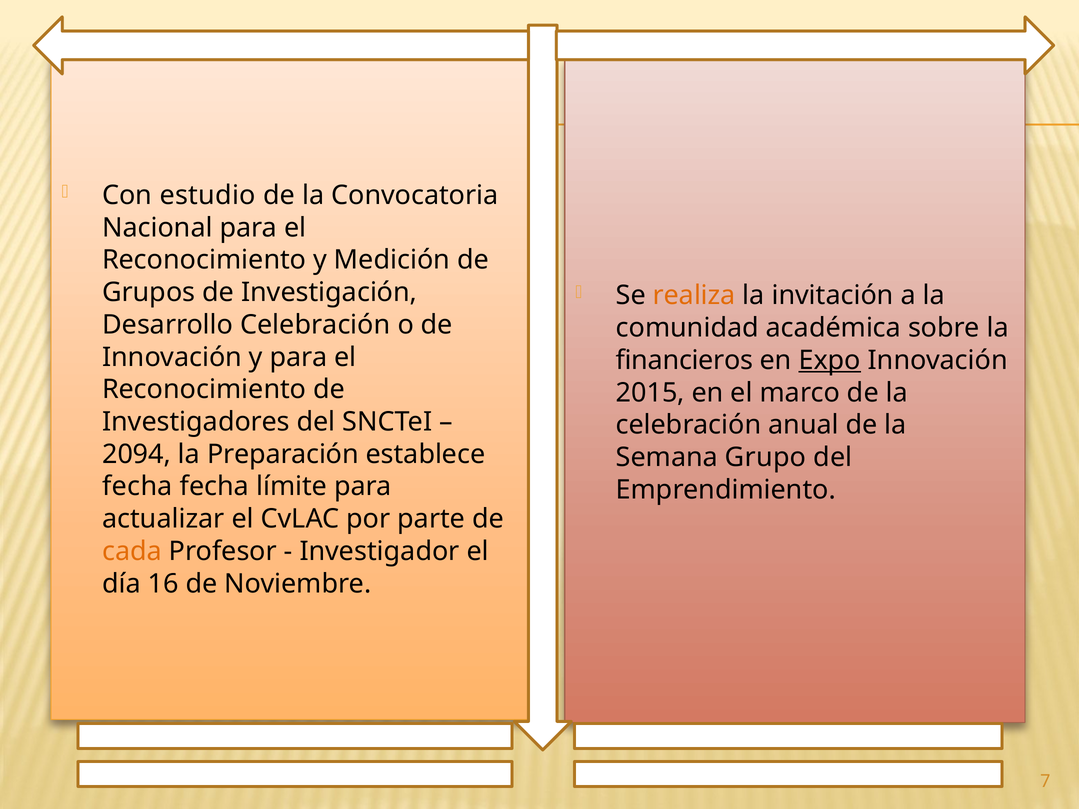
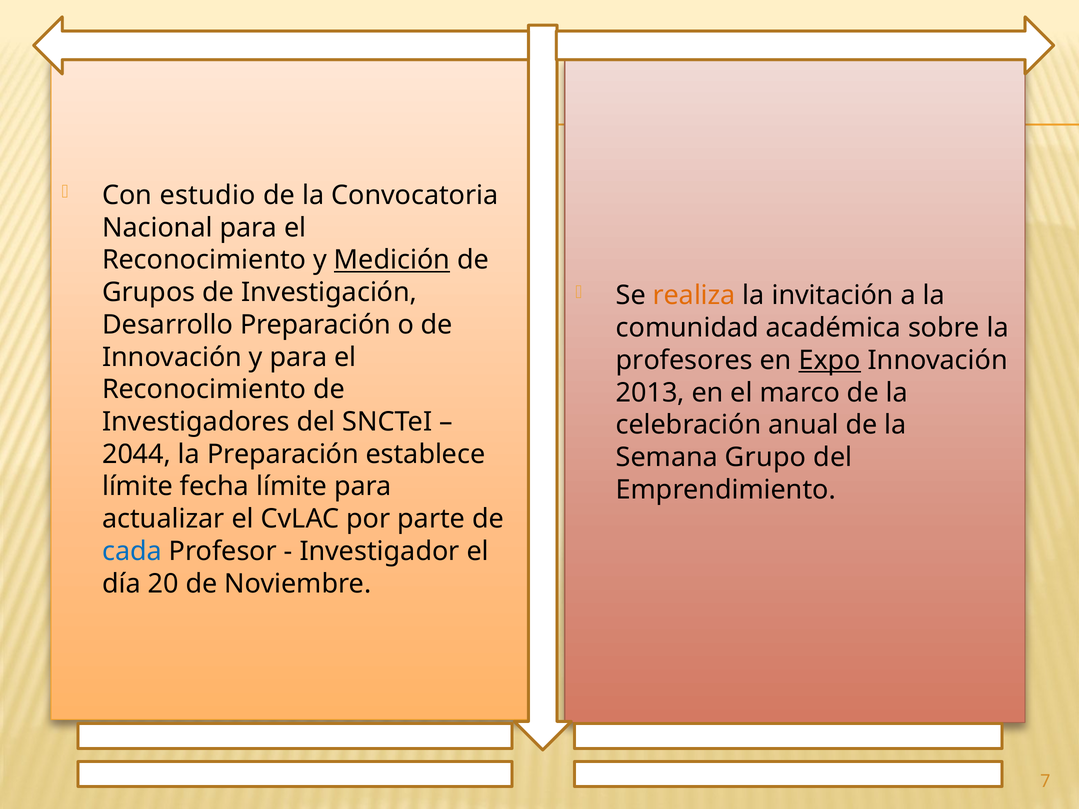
Medición underline: none -> present
Desarrollo Celebración: Celebración -> Preparación
financieros: financieros -> profesores
2015: 2015 -> 2013
2094: 2094 -> 2044
fecha at (137, 487): fecha -> límite
cada colour: orange -> blue
16: 16 -> 20
